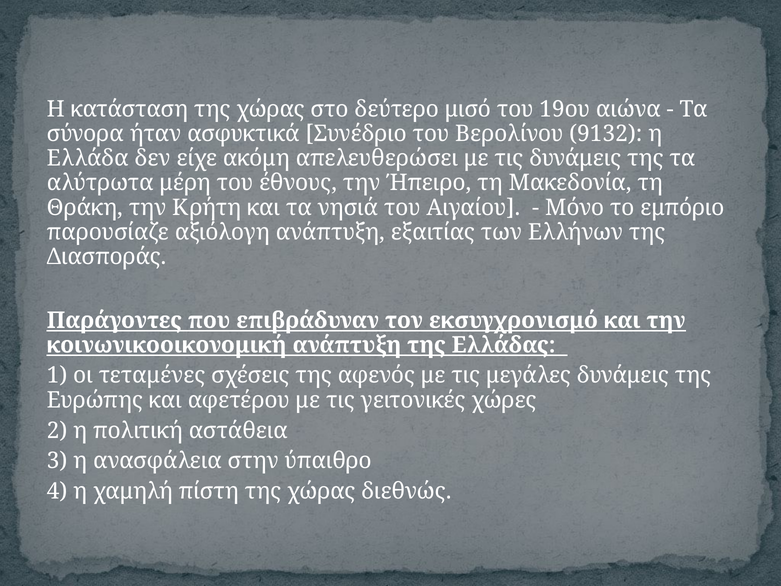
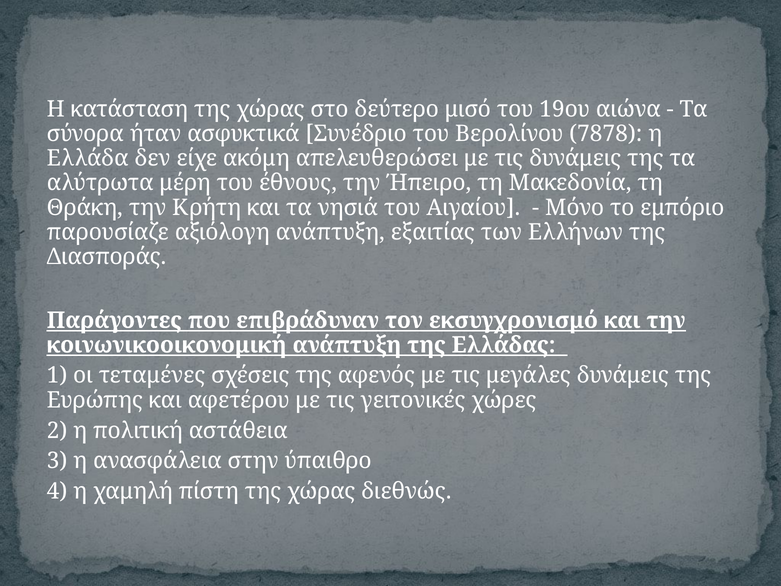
9132: 9132 -> 7878
